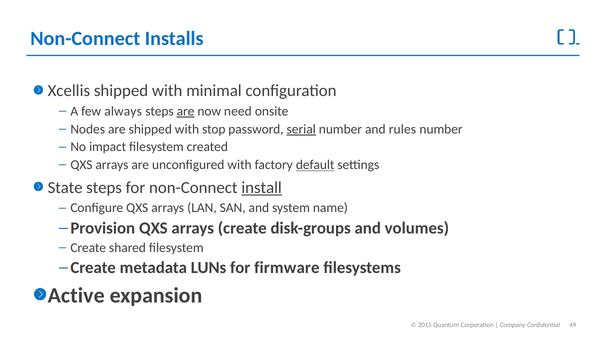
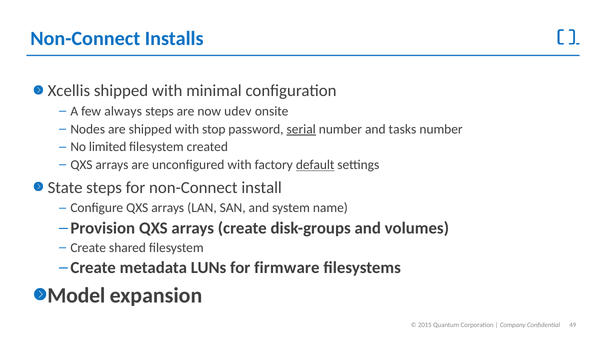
are at (186, 111) underline: present -> none
need: need -> udev
rules: rules -> tasks
impact: impact -> limited
install underline: present -> none
Active: Active -> Model
